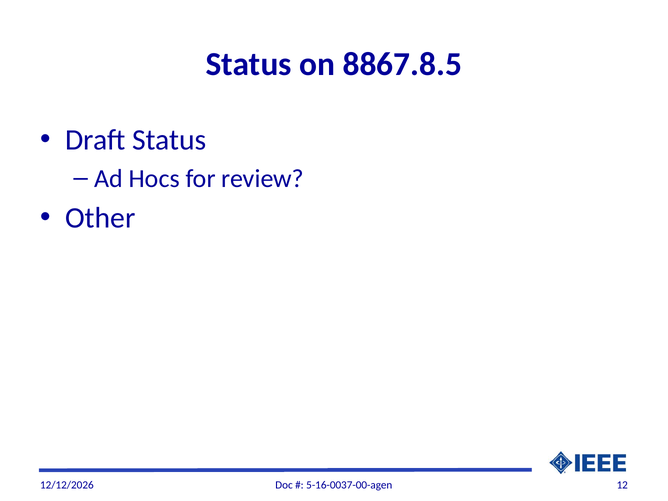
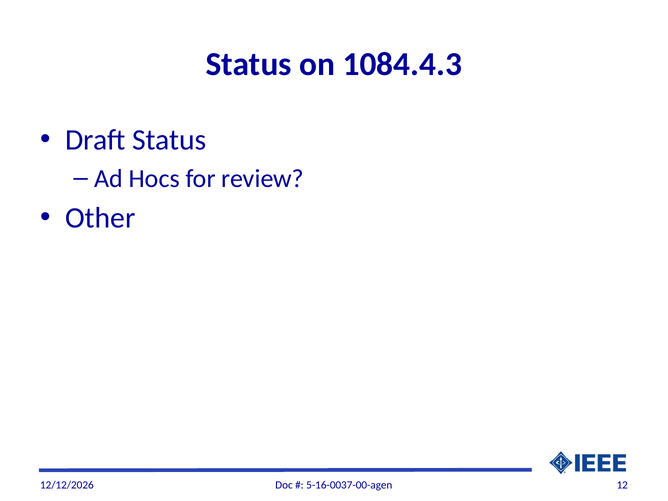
8867.8.5: 8867.8.5 -> 1084.4.3
